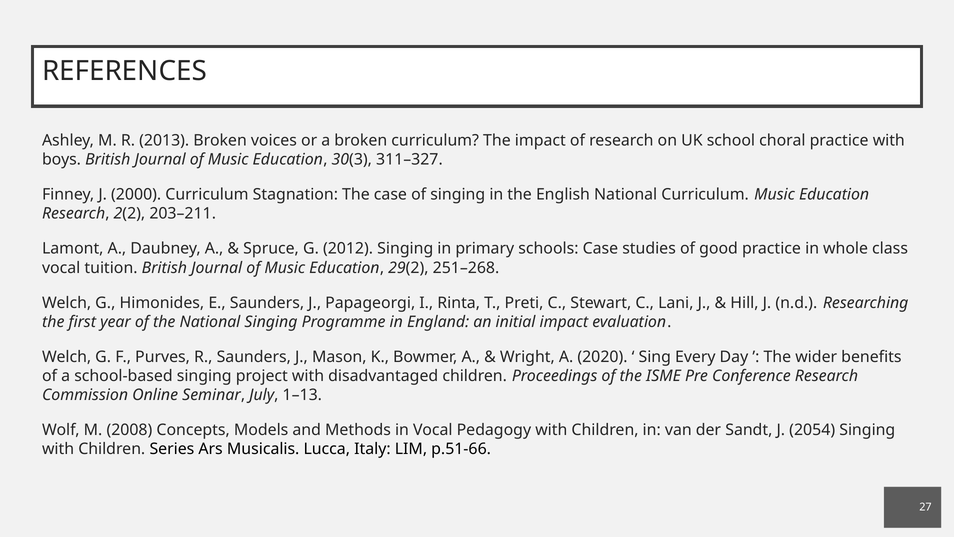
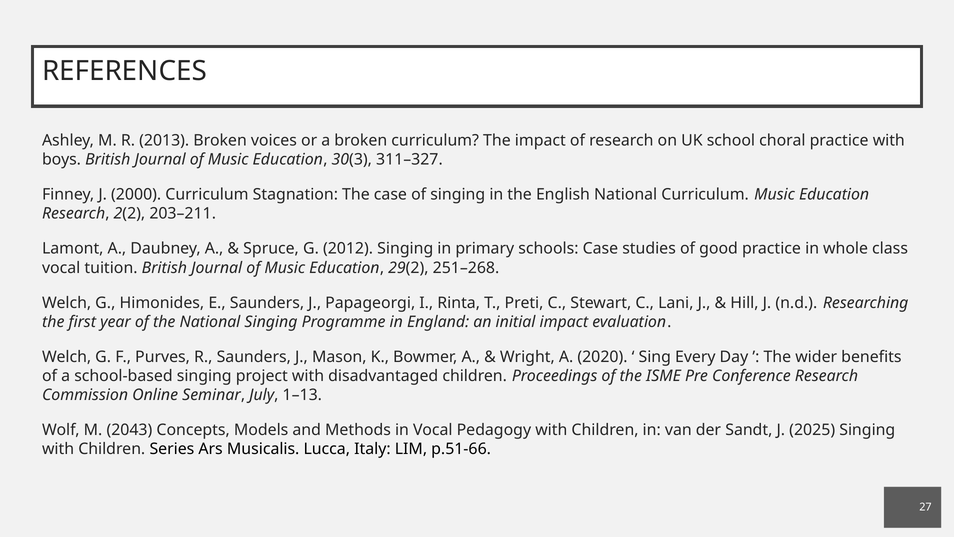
2008: 2008 -> 2043
2054: 2054 -> 2025
